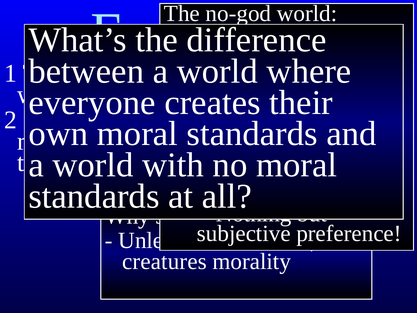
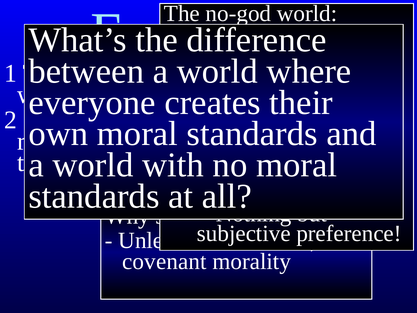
creatures: creatures -> covenant
